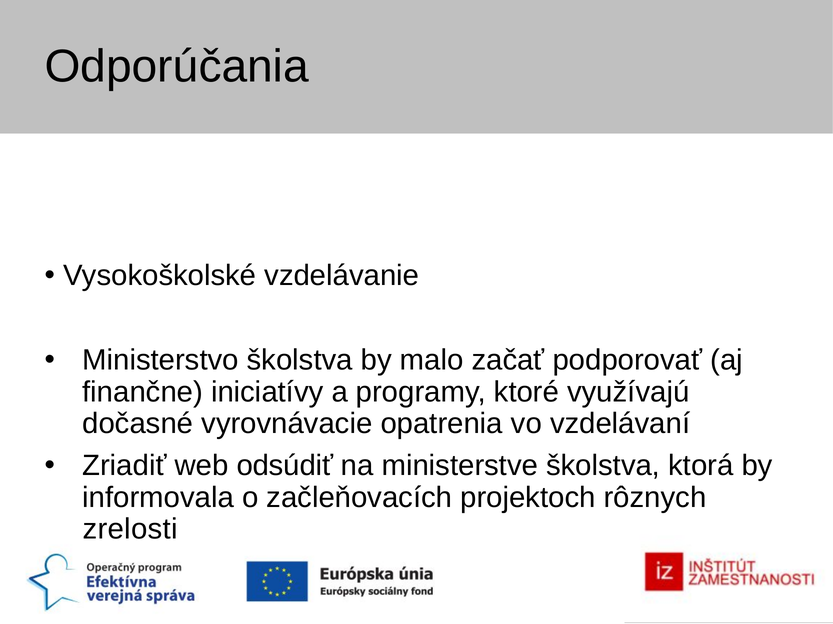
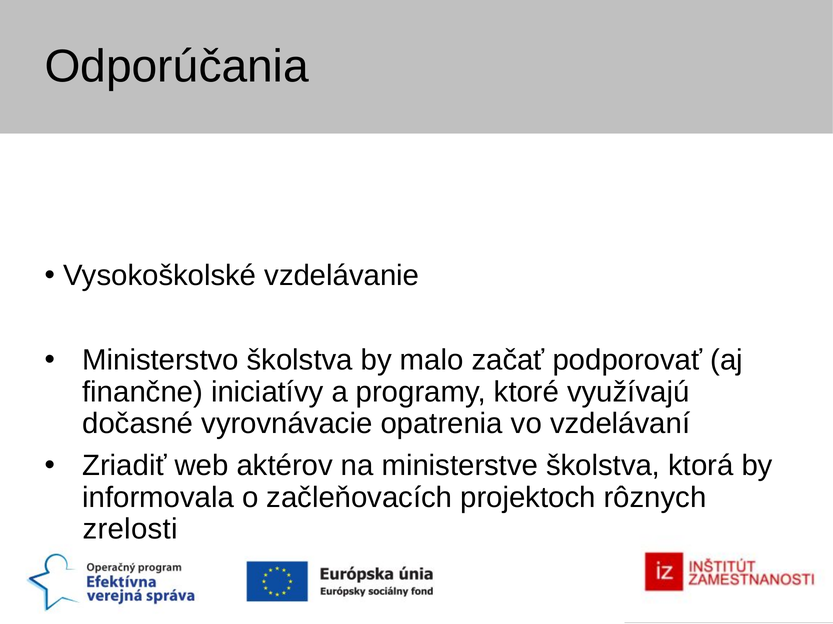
odsúdiť: odsúdiť -> aktérov
